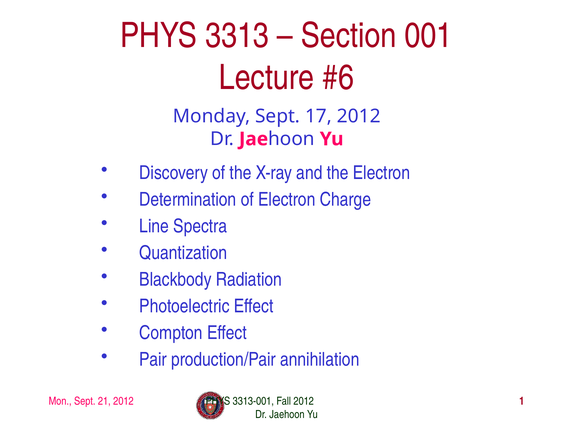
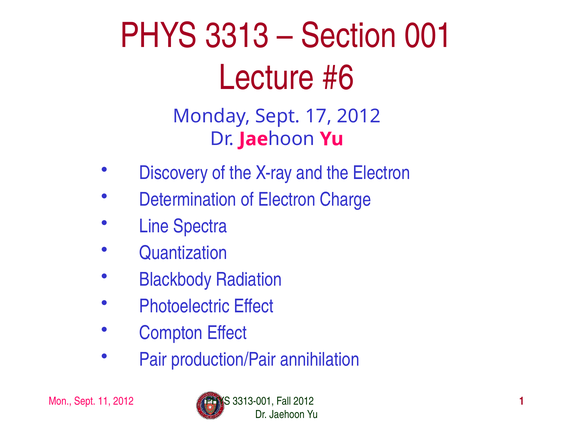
21: 21 -> 11
